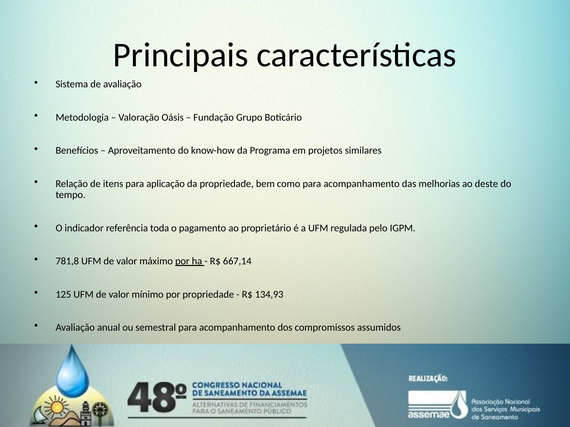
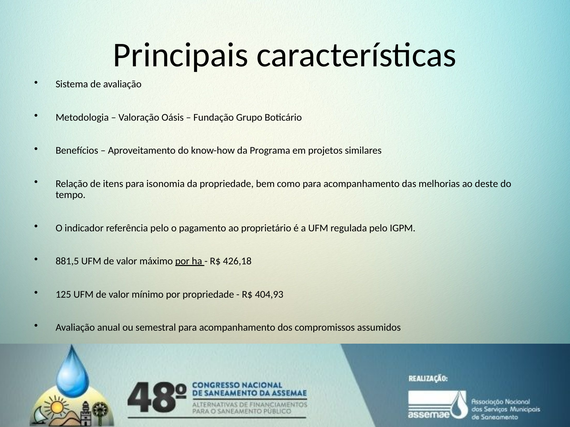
aplicação: aplicação -> isonomia
referência toda: toda -> pelo
781,8: 781,8 -> 881,5
667,14: 667,14 -> 426,18
134,93: 134,93 -> 404,93
